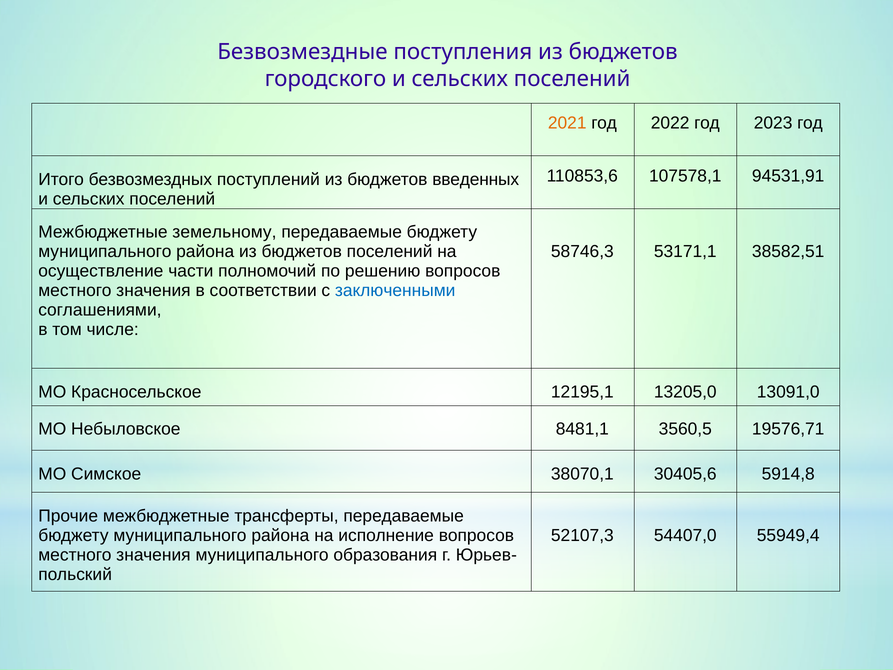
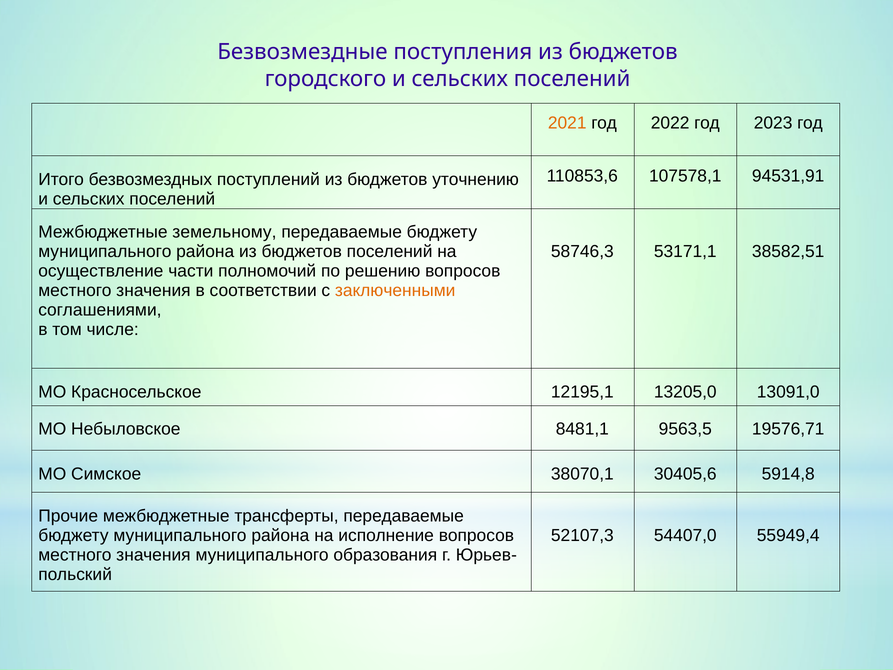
введенных: введенных -> уточнению
заключенными colour: blue -> orange
3560,5: 3560,5 -> 9563,5
